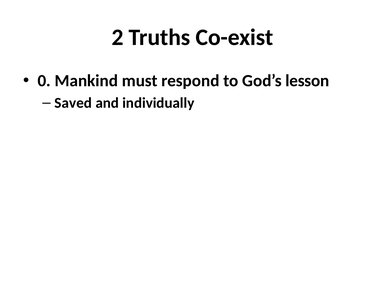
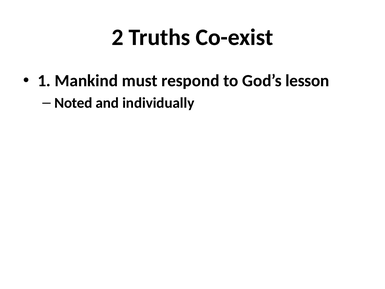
0: 0 -> 1
Saved: Saved -> Noted
